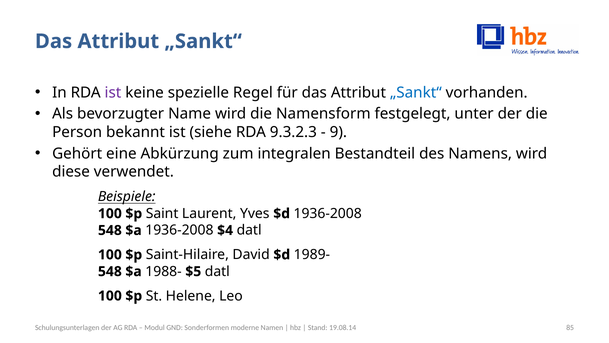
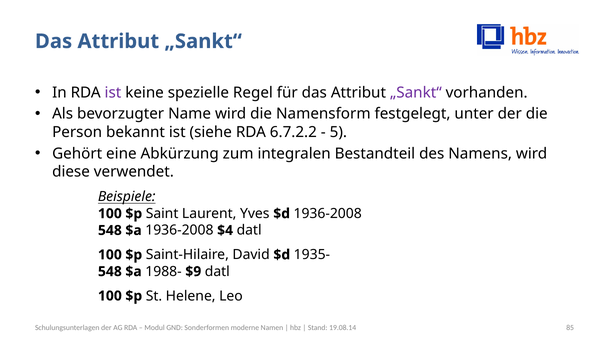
„Sankt“ at (416, 92) colour: blue -> purple
9.3.2.3: 9.3.2.3 -> 6.7.2.2
9: 9 -> 5
1989-: 1989- -> 1935-
$5: $5 -> $9
